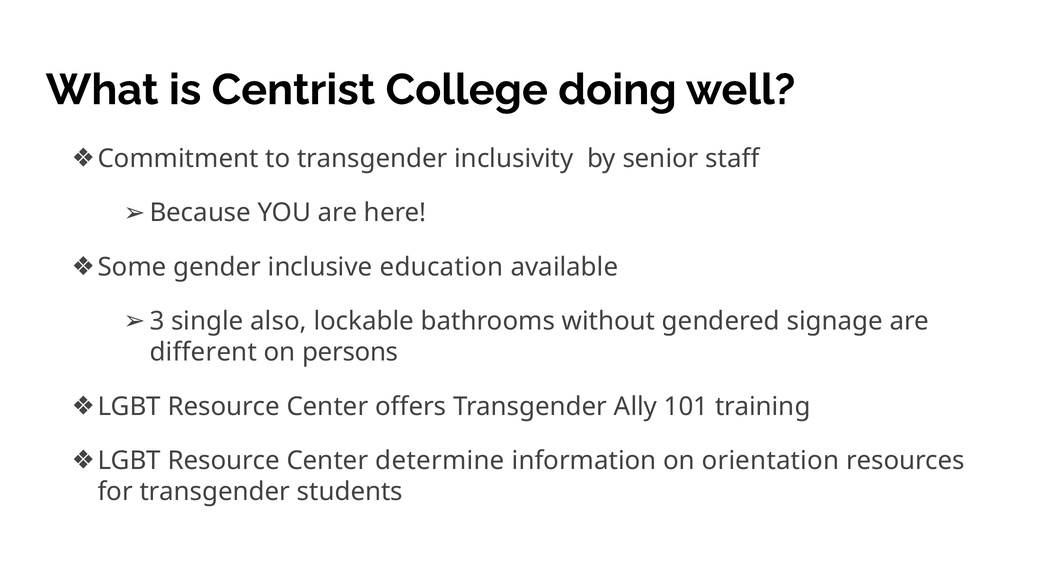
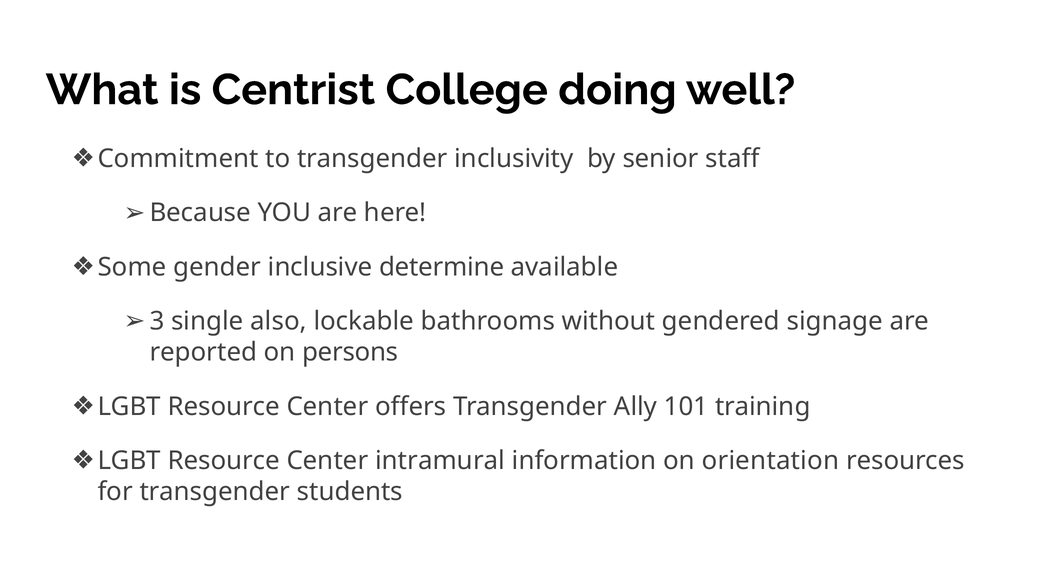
education: education -> determine
different: different -> reported
determine: determine -> intramural
